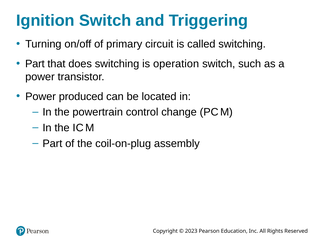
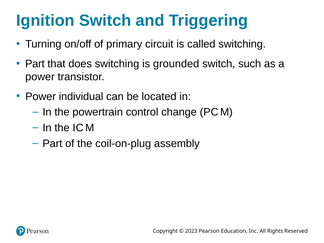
operation: operation -> grounded
produced: produced -> individual
